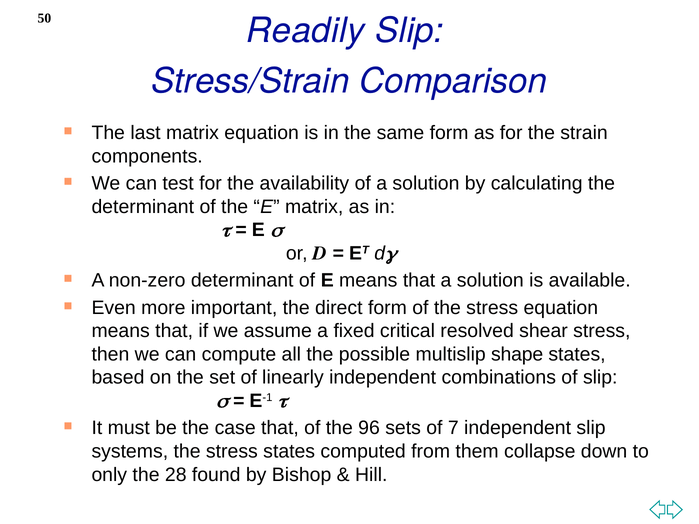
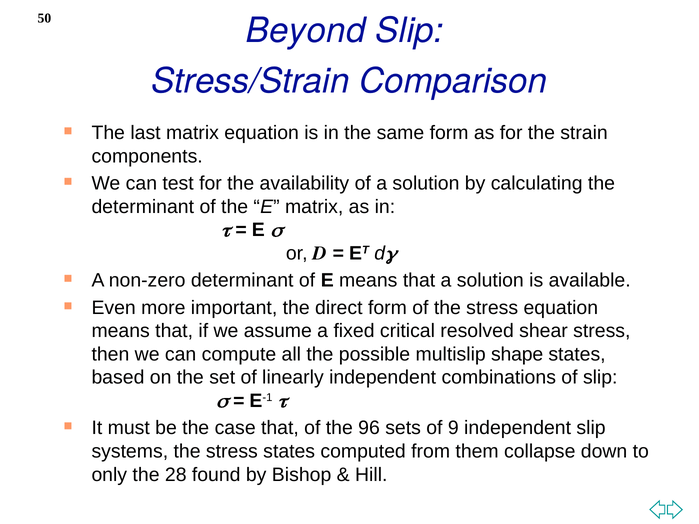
Readily: Readily -> Beyond
7: 7 -> 9
